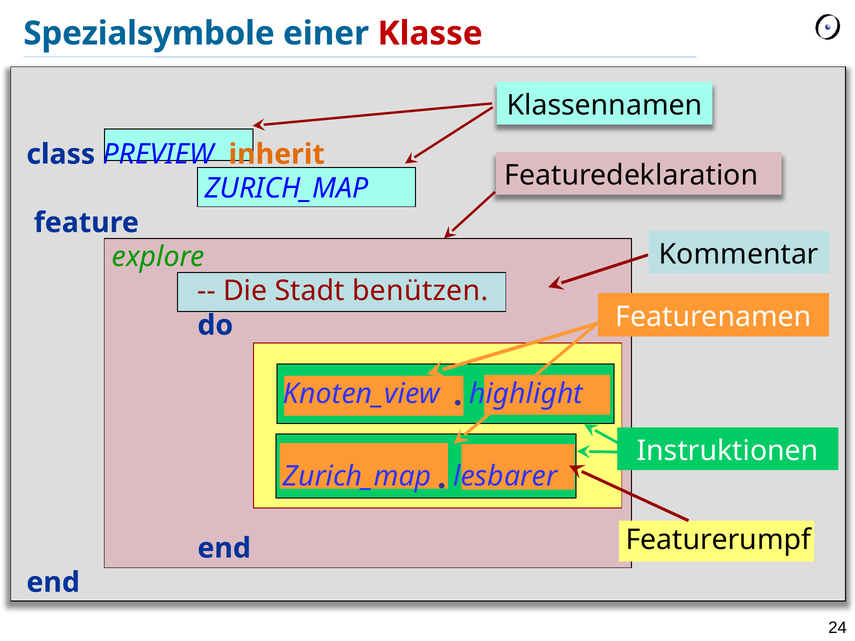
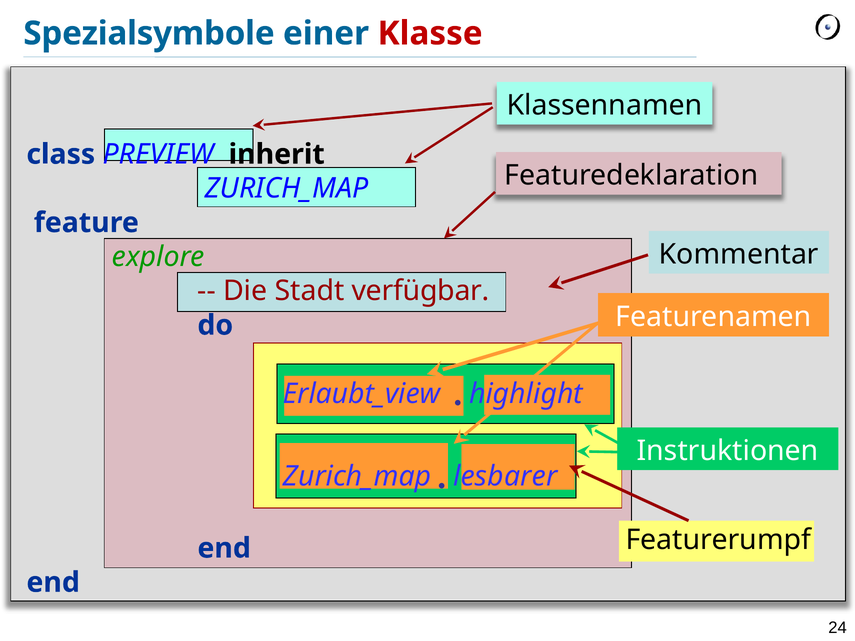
inherit colour: orange -> black
benützen: benützen -> verfügbar
Knoten_view: Knoten_view -> Erlaubt_view
